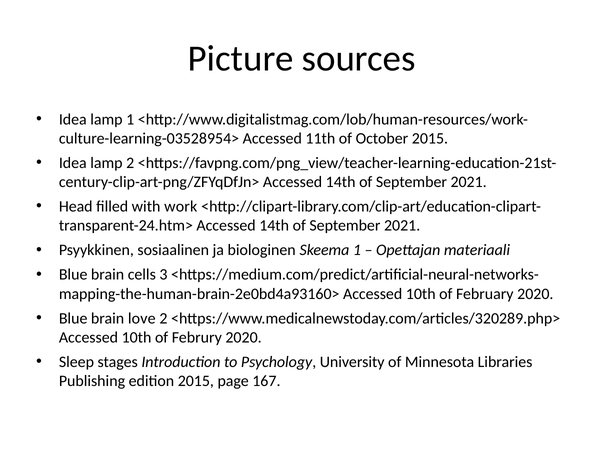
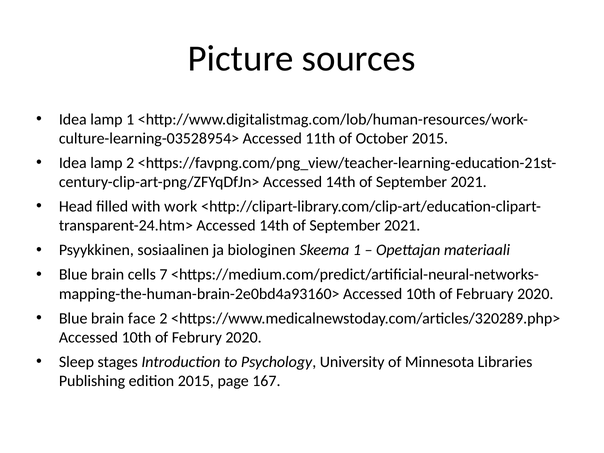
3: 3 -> 7
love: love -> face
